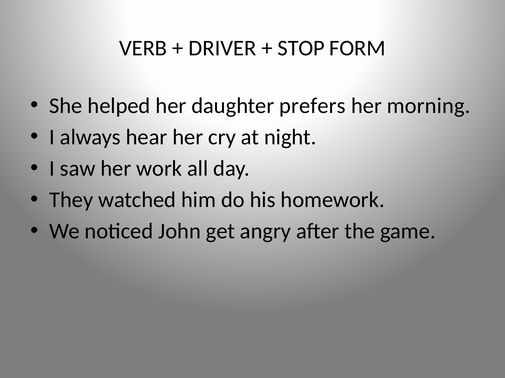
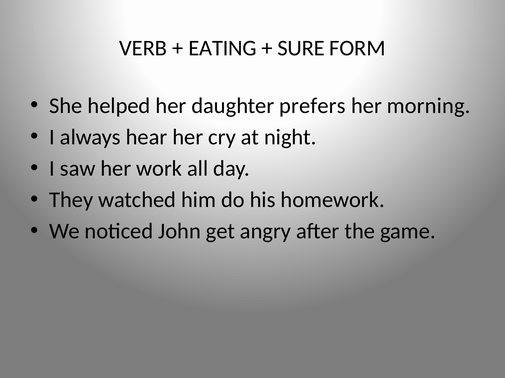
DRIVER: DRIVER -> EATING
STOP: STOP -> SURE
